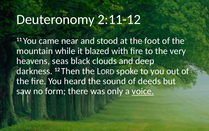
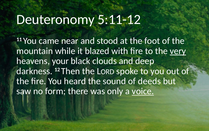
2:11-12: 2:11-12 -> 5:11-12
very underline: none -> present
seas: seas -> your
